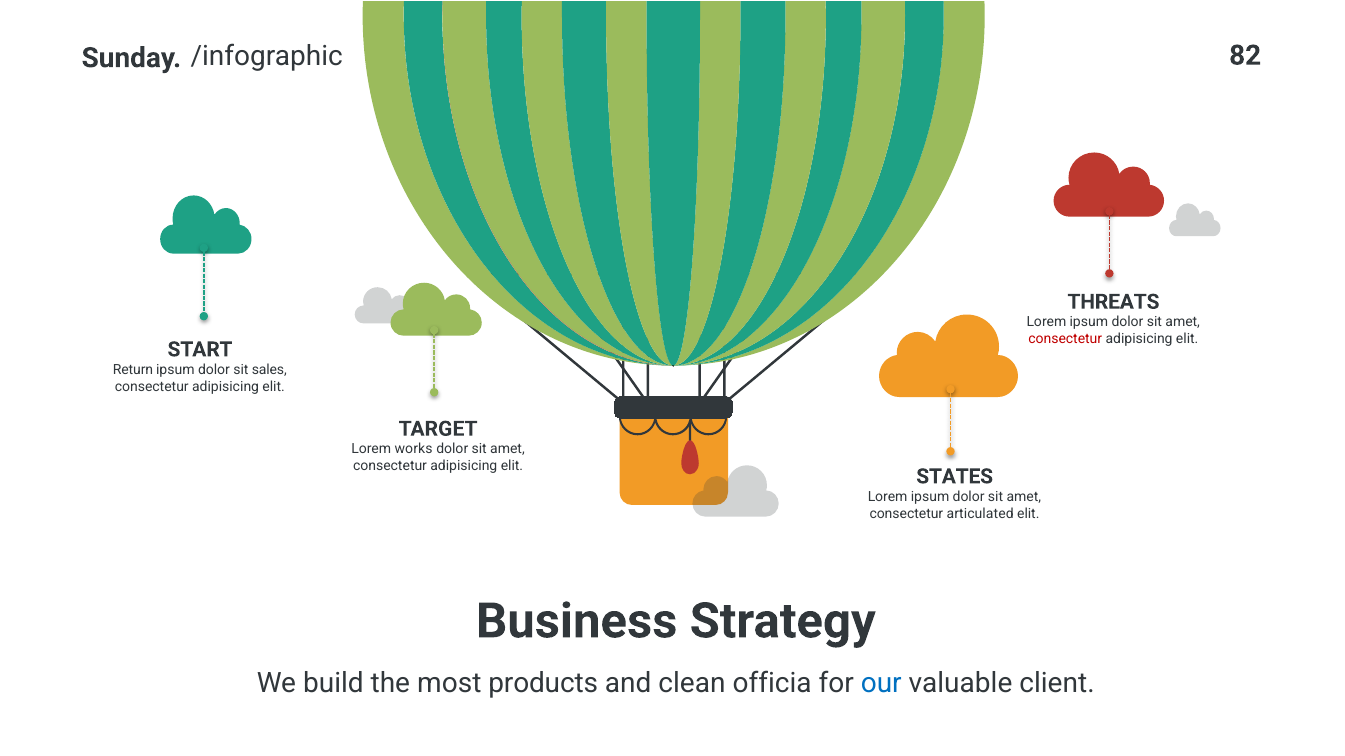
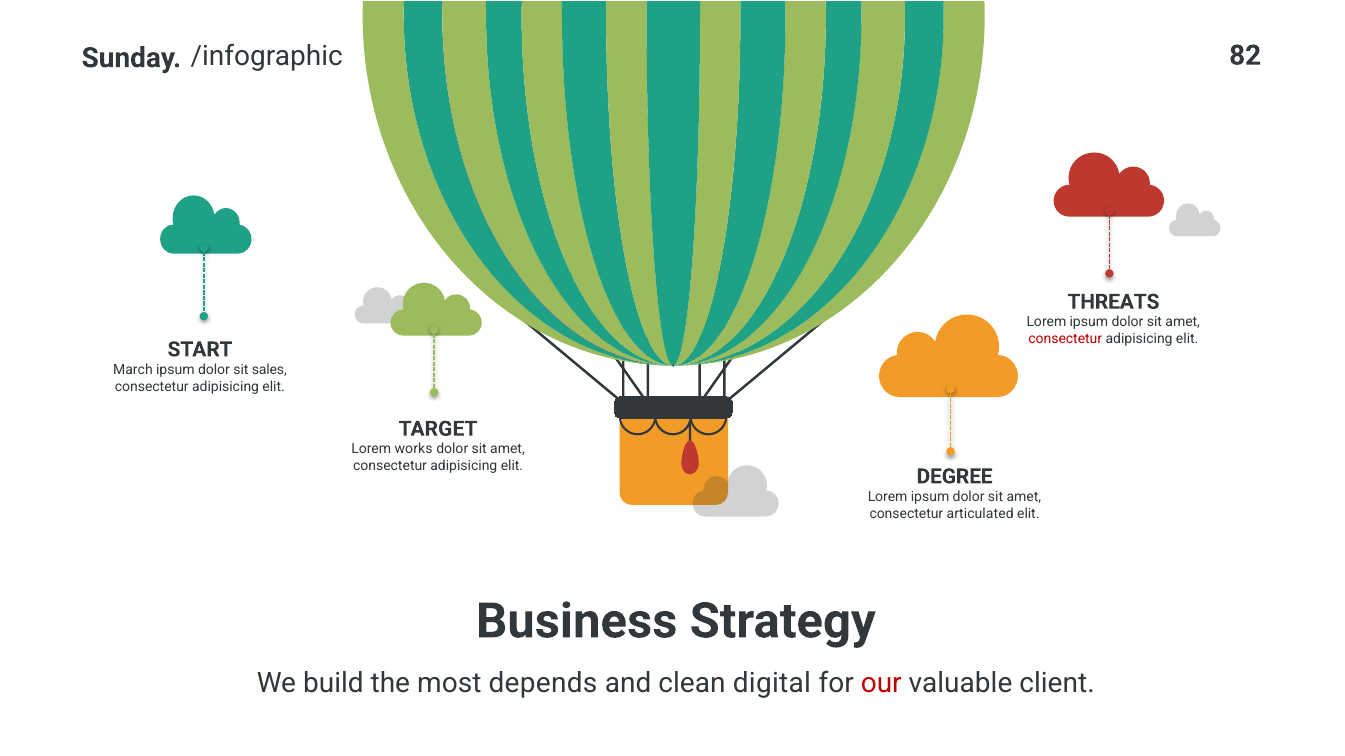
Return: Return -> March
STATES: STATES -> DEGREE
products: products -> depends
officia: officia -> digital
our colour: blue -> red
